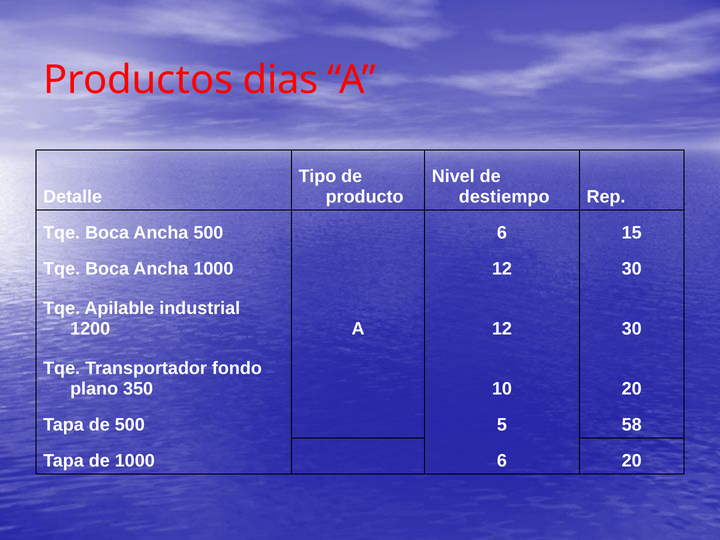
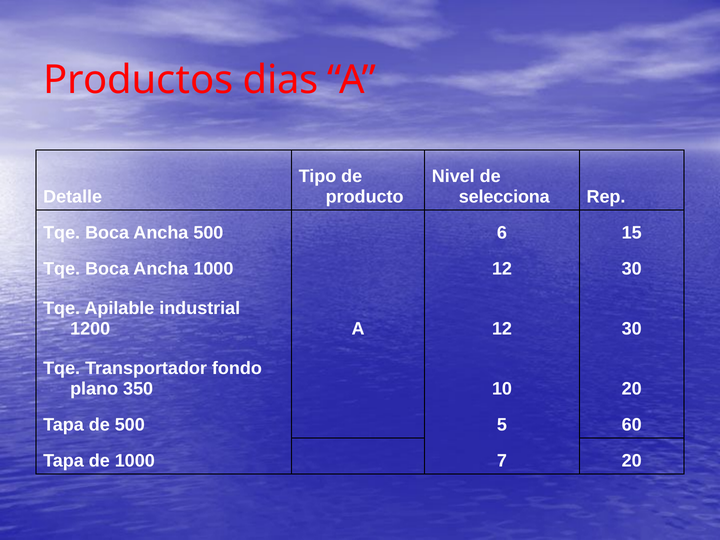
destiempo: destiempo -> selecciona
58: 58 -> 60
1000 6: 6 -> 7
